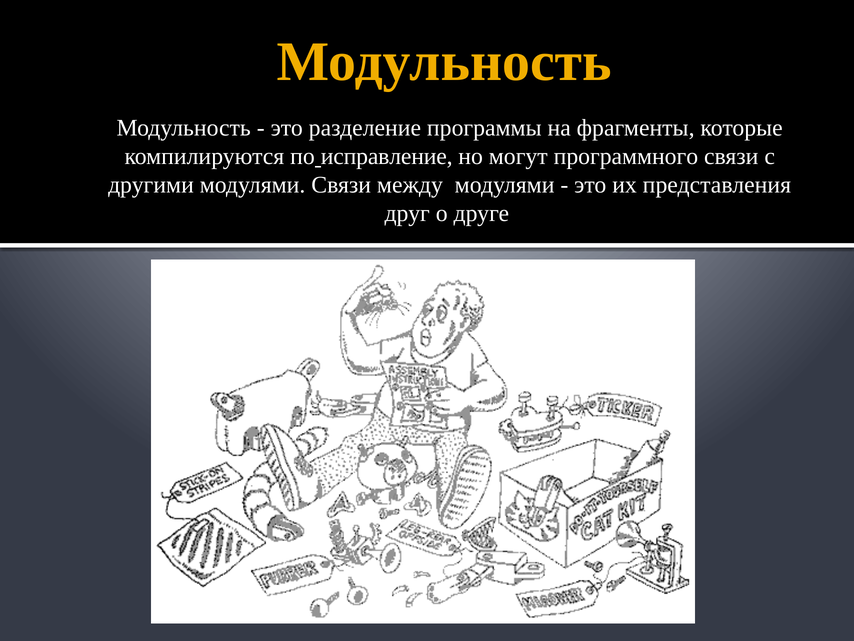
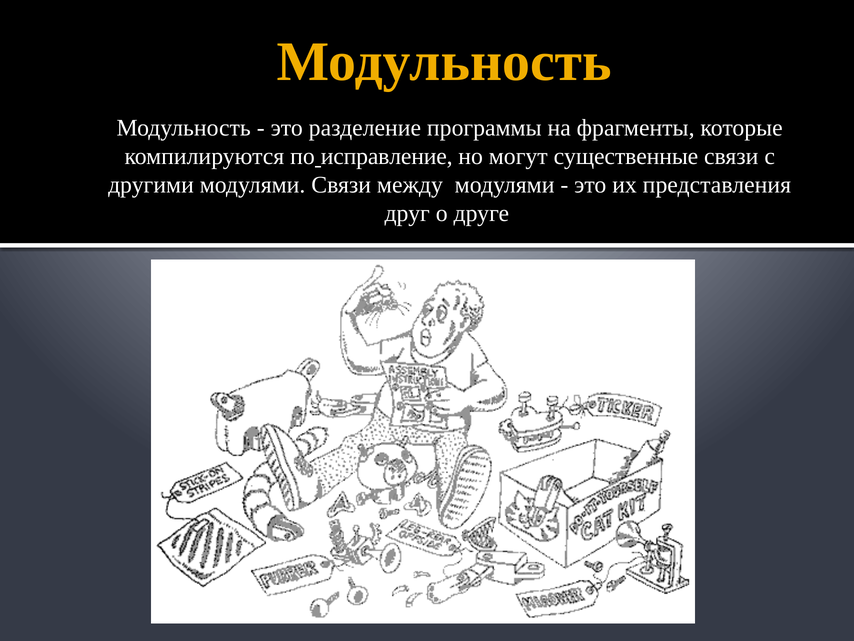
программного: программного -> существенные
